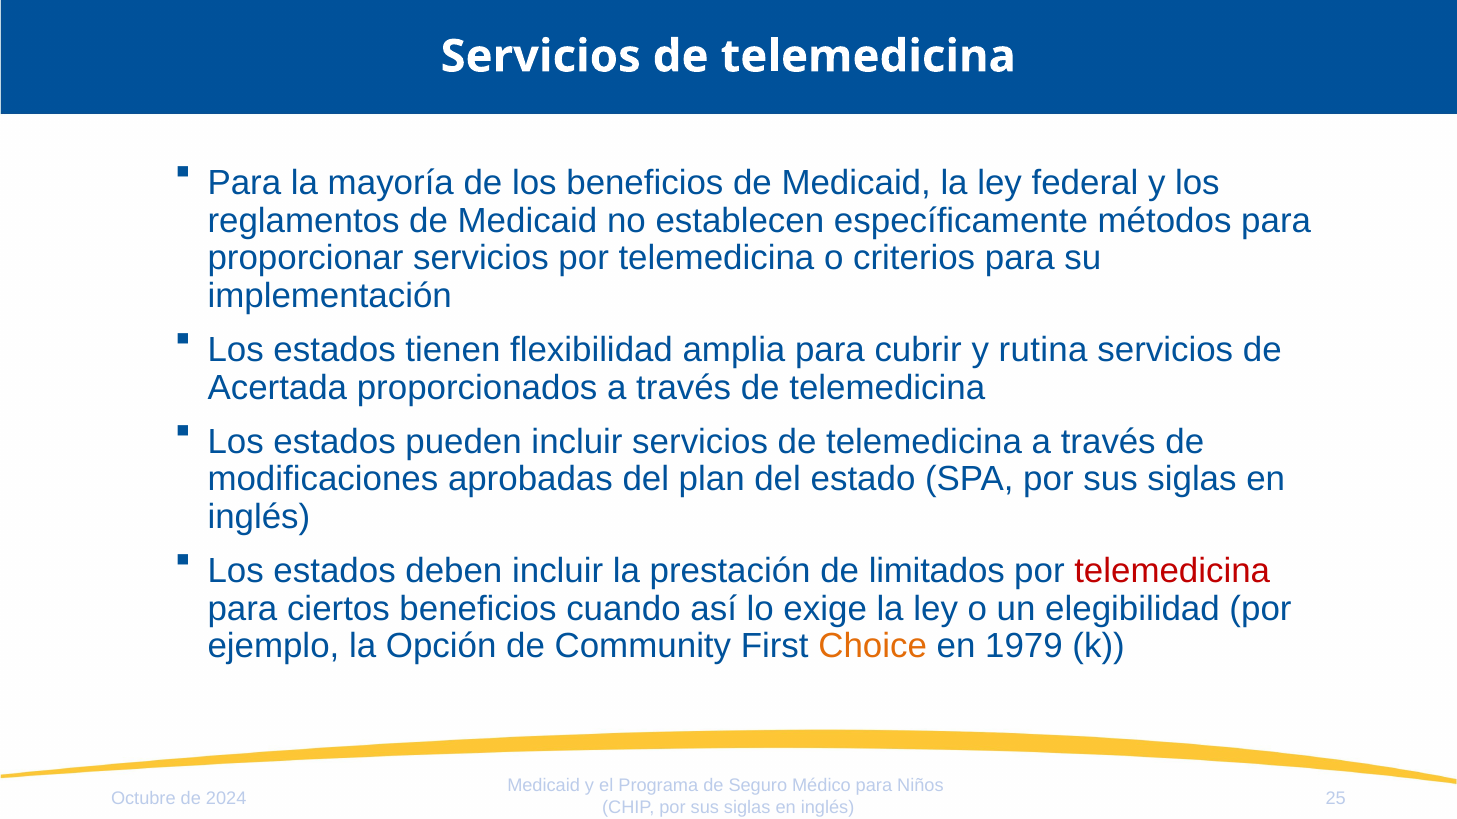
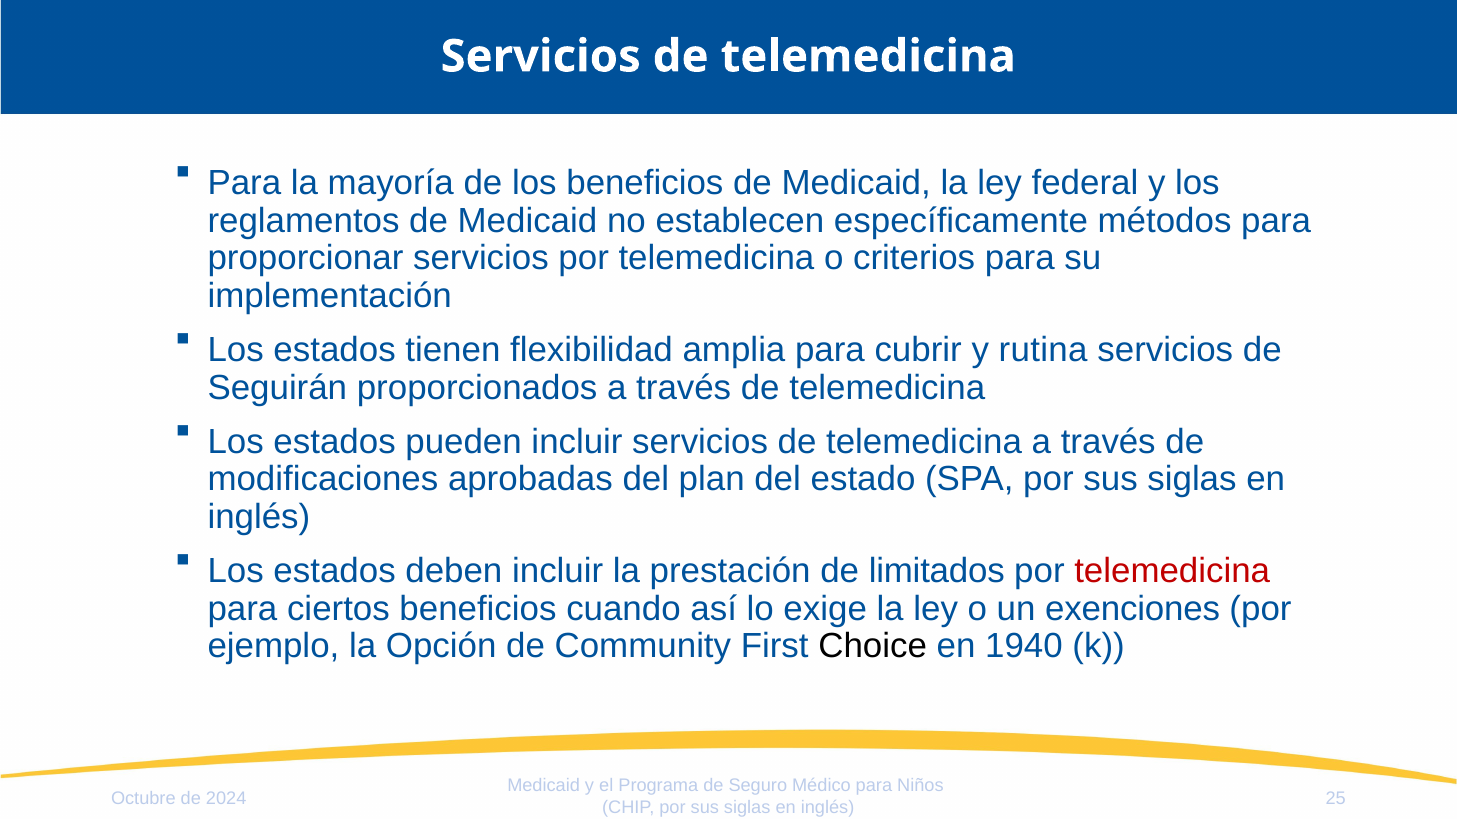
Acertada: Acertada -> Seguirán
elegibilidad: elegibilidad -> exenciones
Choice colour: orange -> black
1979: 1979 -> 1940
